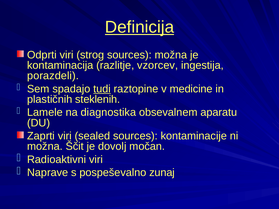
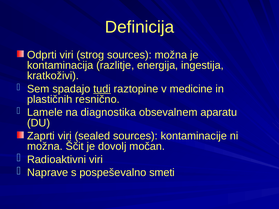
Definicija underline: present -> none
vzorcev: vzorcev -> energija
porazdeli: porazdeli -> kratkoživi
steklenih: steklenih -> resnično
zunaj: zunaj -> smeti
